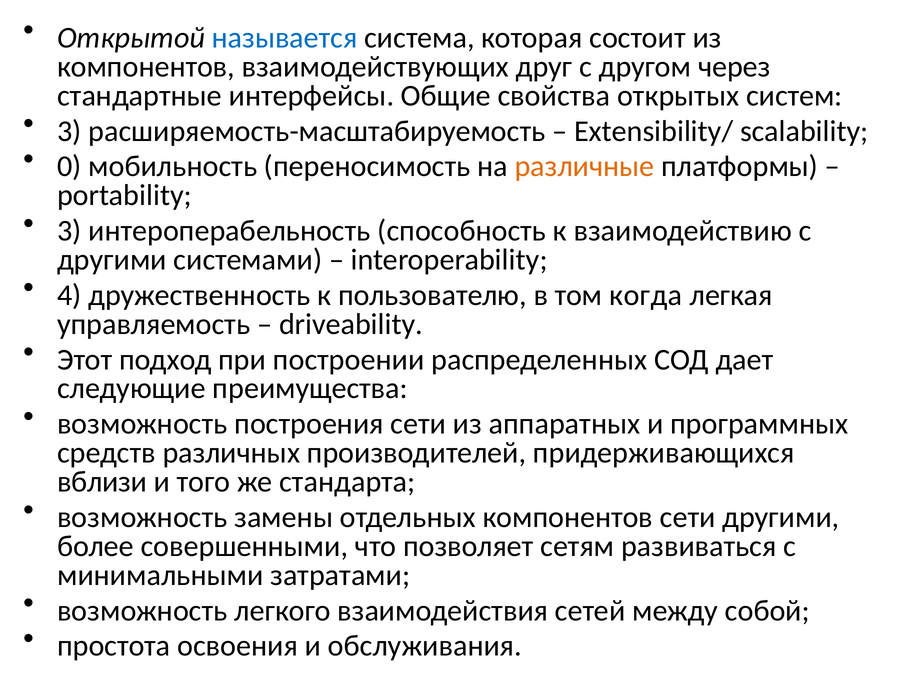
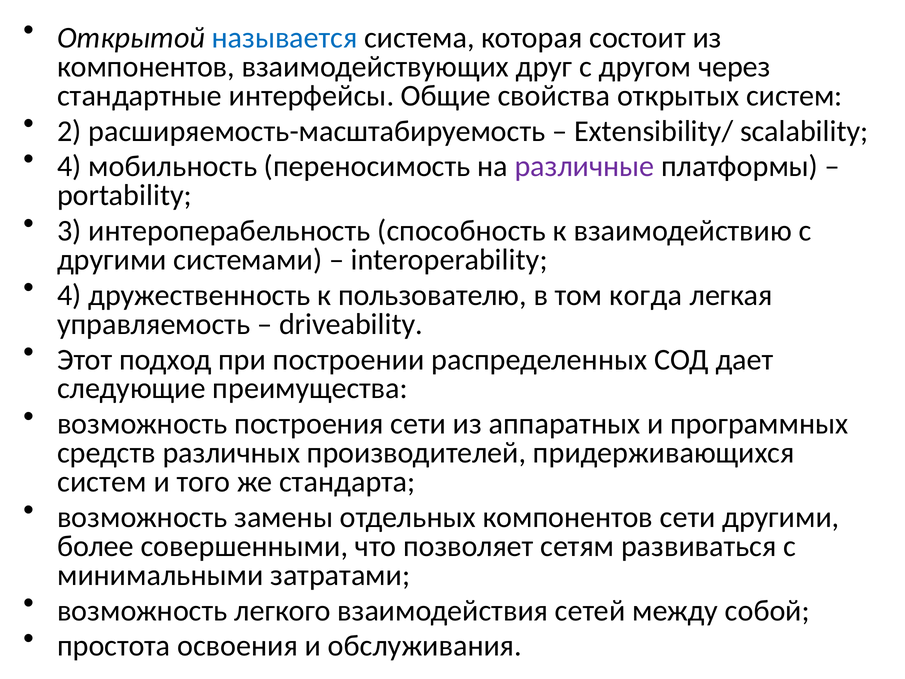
3 at (69, 131): 3 -> 2
0 at (69, 166): 0 -> 4
различные colour: orange -> purple
вблизи at (102, 482): вблизи -> систем
